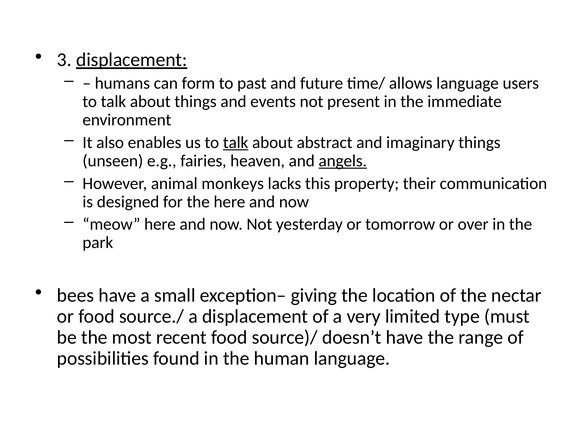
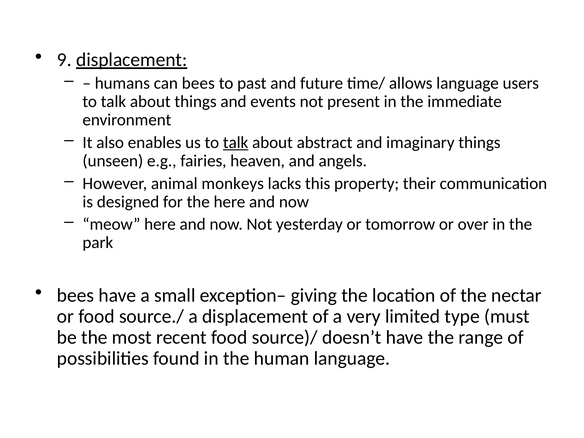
3: 3 -> 9
can form: form -> bees
angels underline: present -> none
